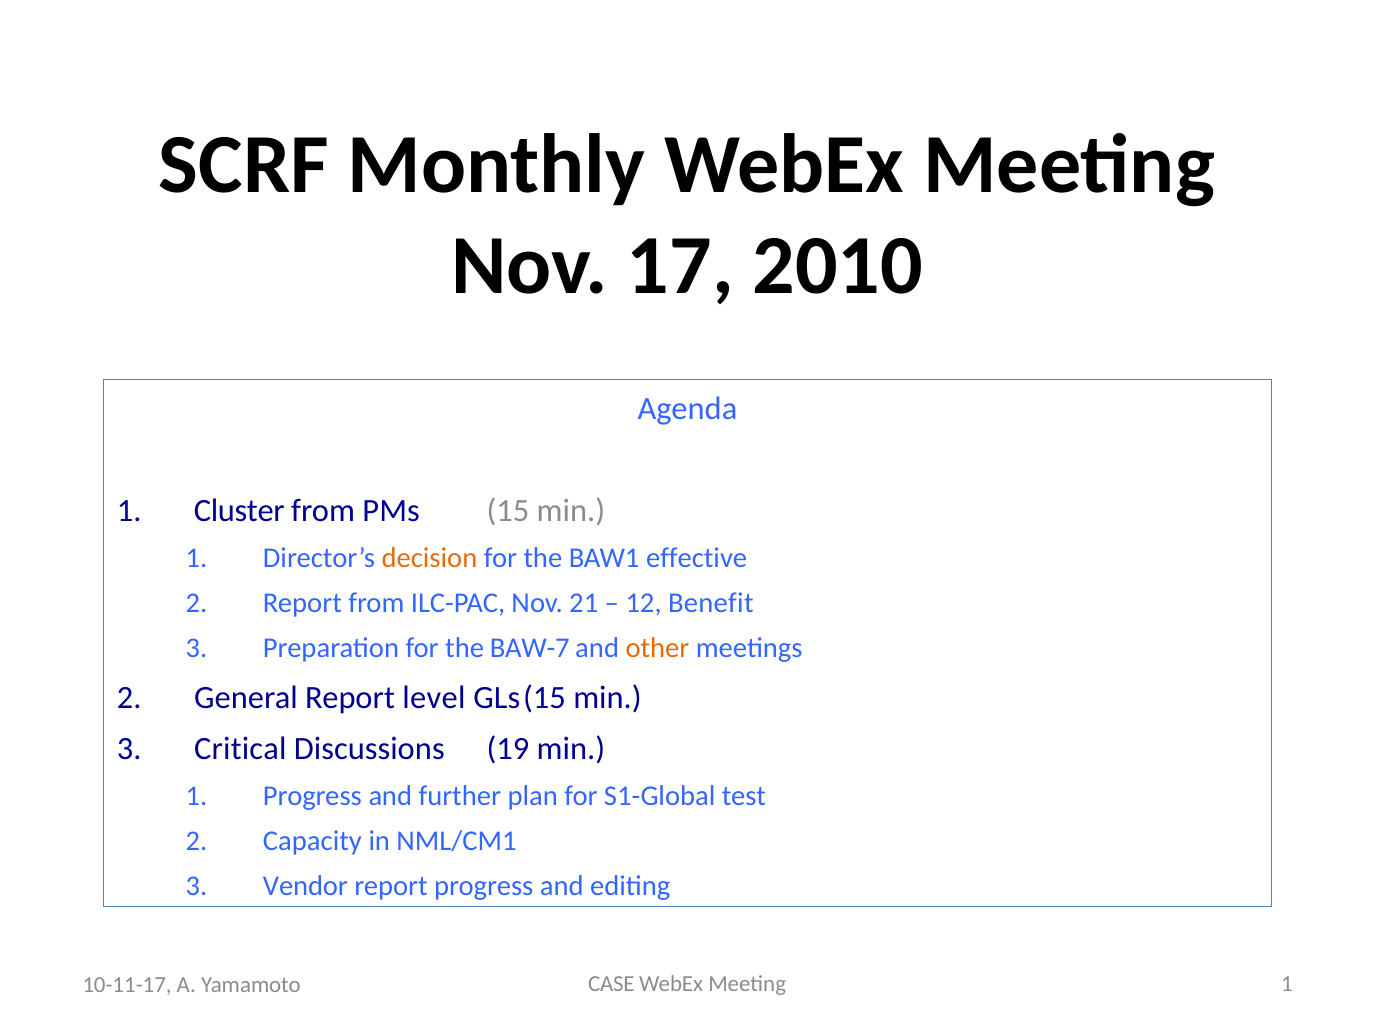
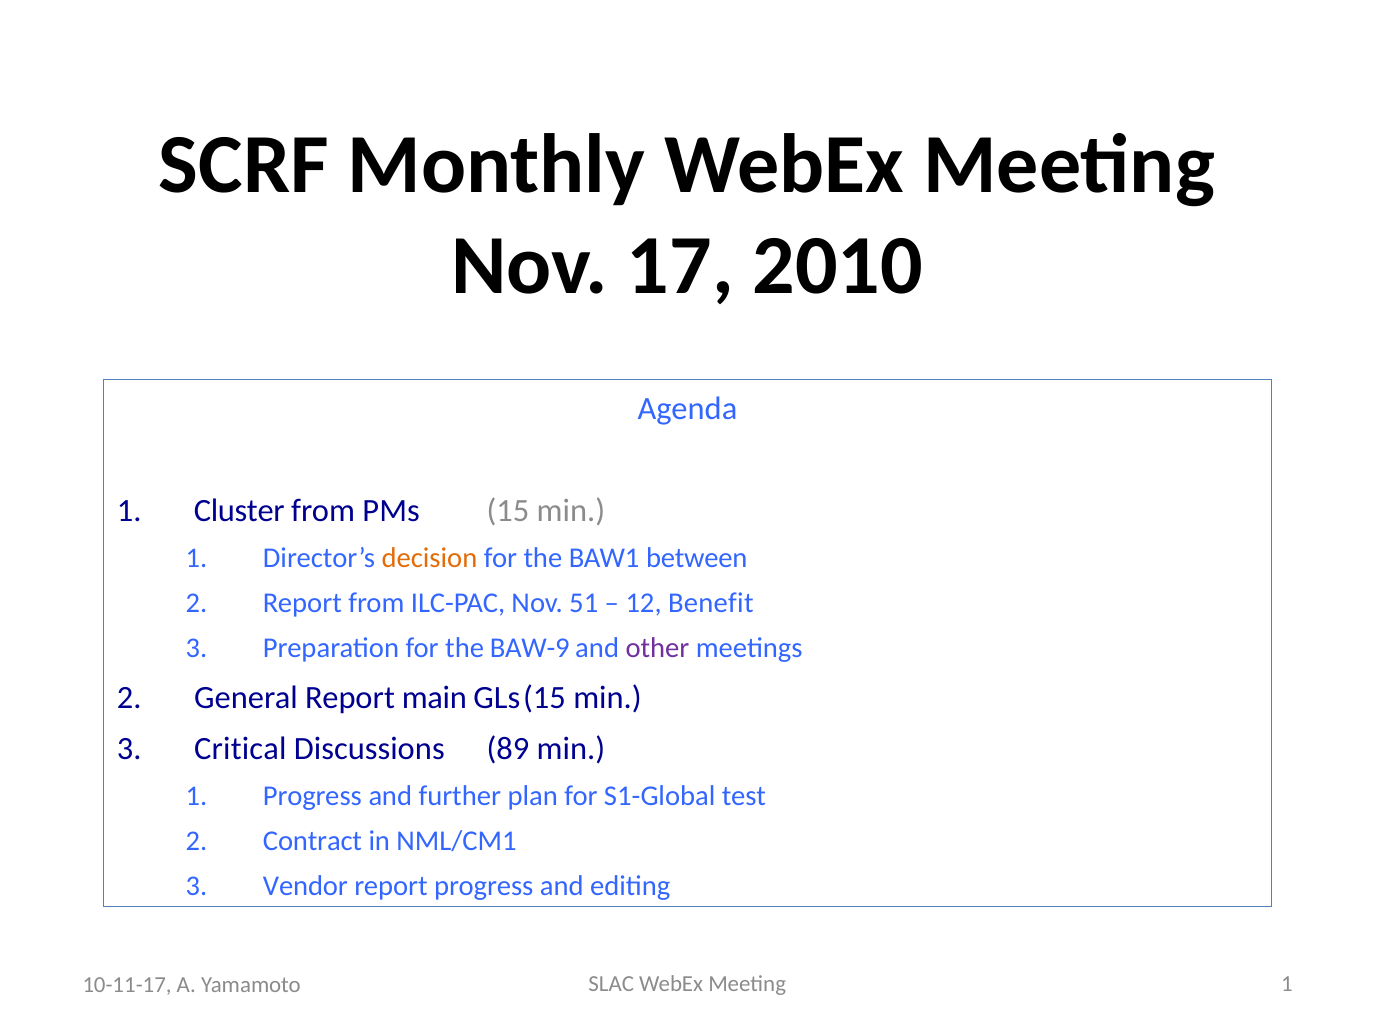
effective: effective -> between
21: 21 -> 51
BAW-7: BAW-7 -> BAW-9
other colour: orange -> purple
level: level -> main
19: 19 -> 89
Capacity: Capacity -> Contract
CASE: CASE -> SLAC
